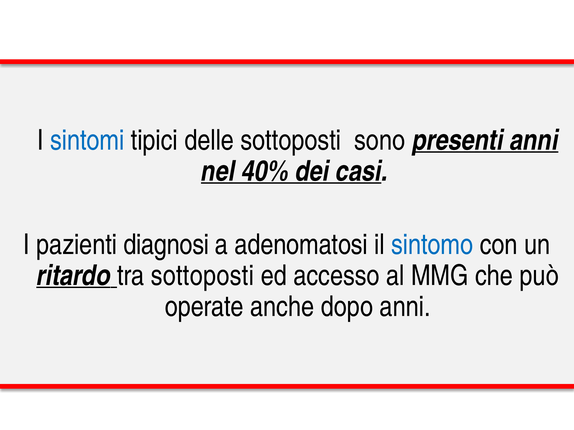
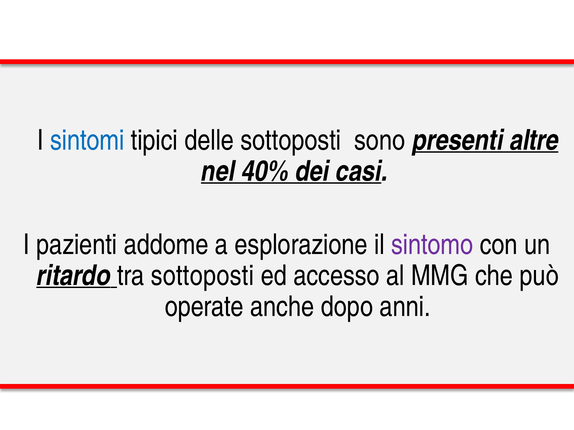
presenti anni: anni -> altre
diagnosi: diagnosi -> addome
adenomatosi: adenomatosi -> esplorazione
sintomo colour: blue -> purple
